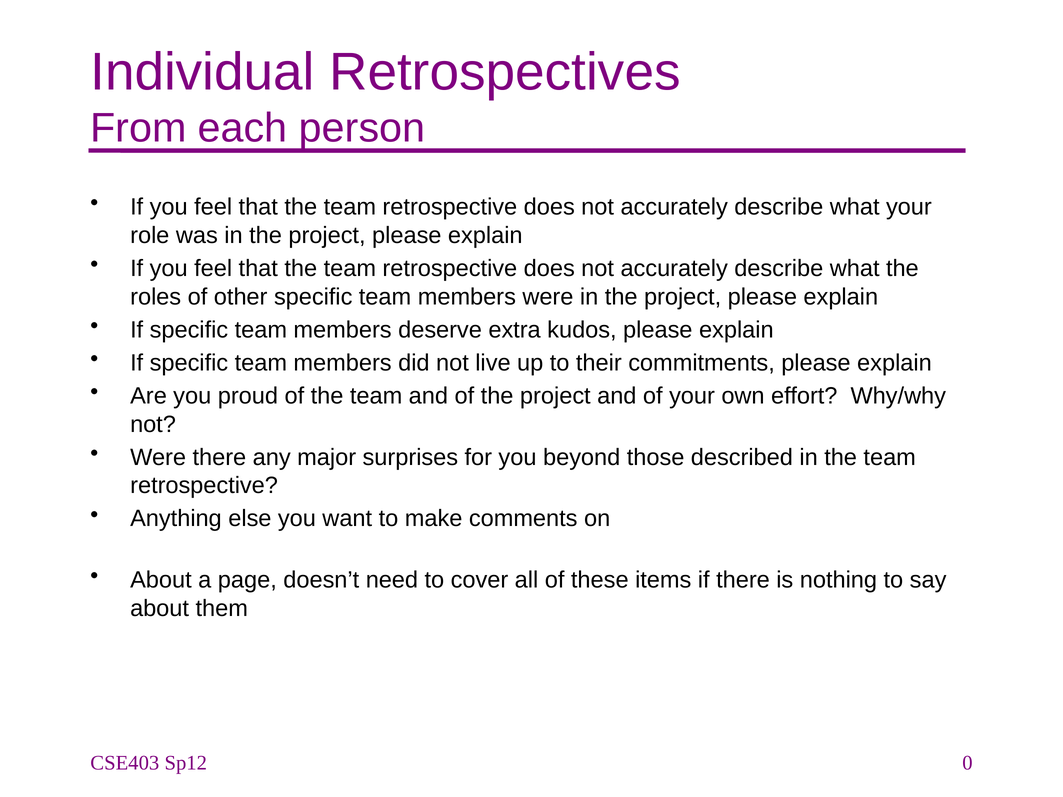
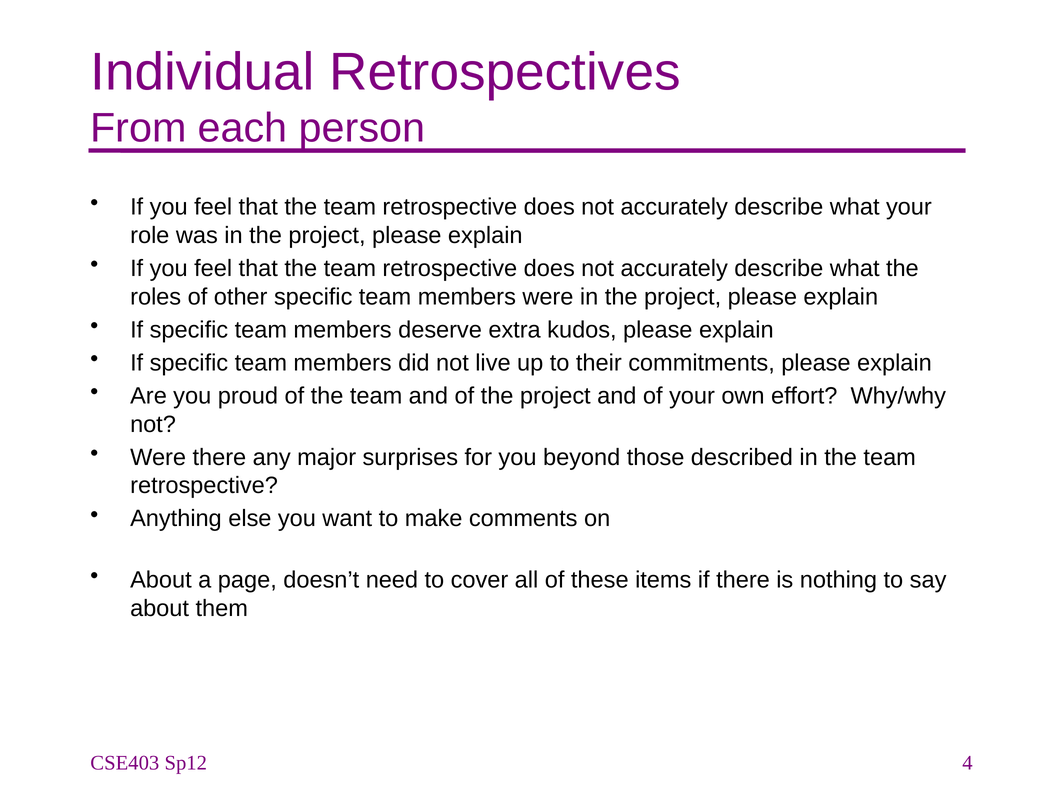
0: 0 -> 4
